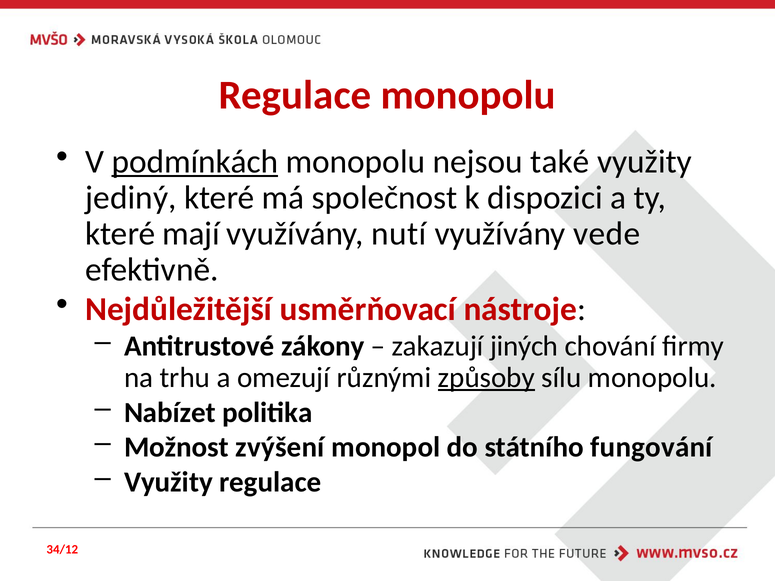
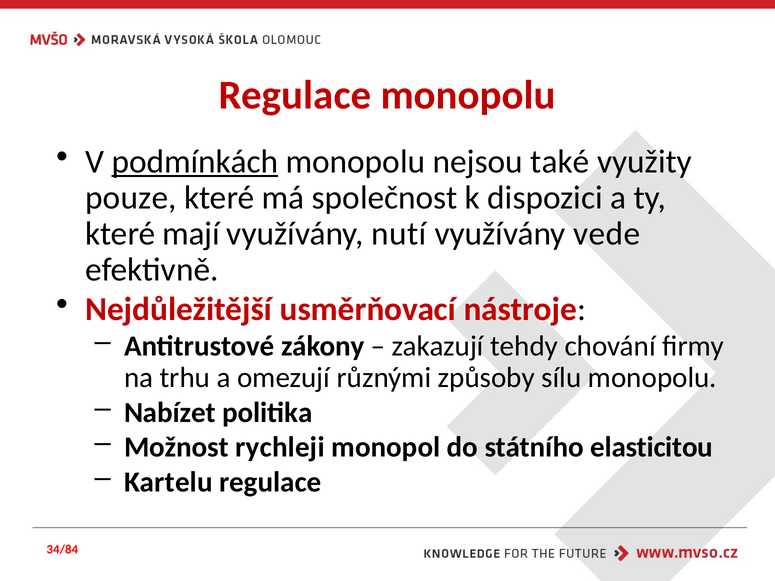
jediný: jediný -> pouze
jiných: jiných -> tehdy
způsoby underline: present -> none
zvýšení: zvýšení -> rychleji
fungování: fungování -> elasticitou
Využity at (168, 482): Využity -> Kartelu
34/12: 34/12 -> 34/84
